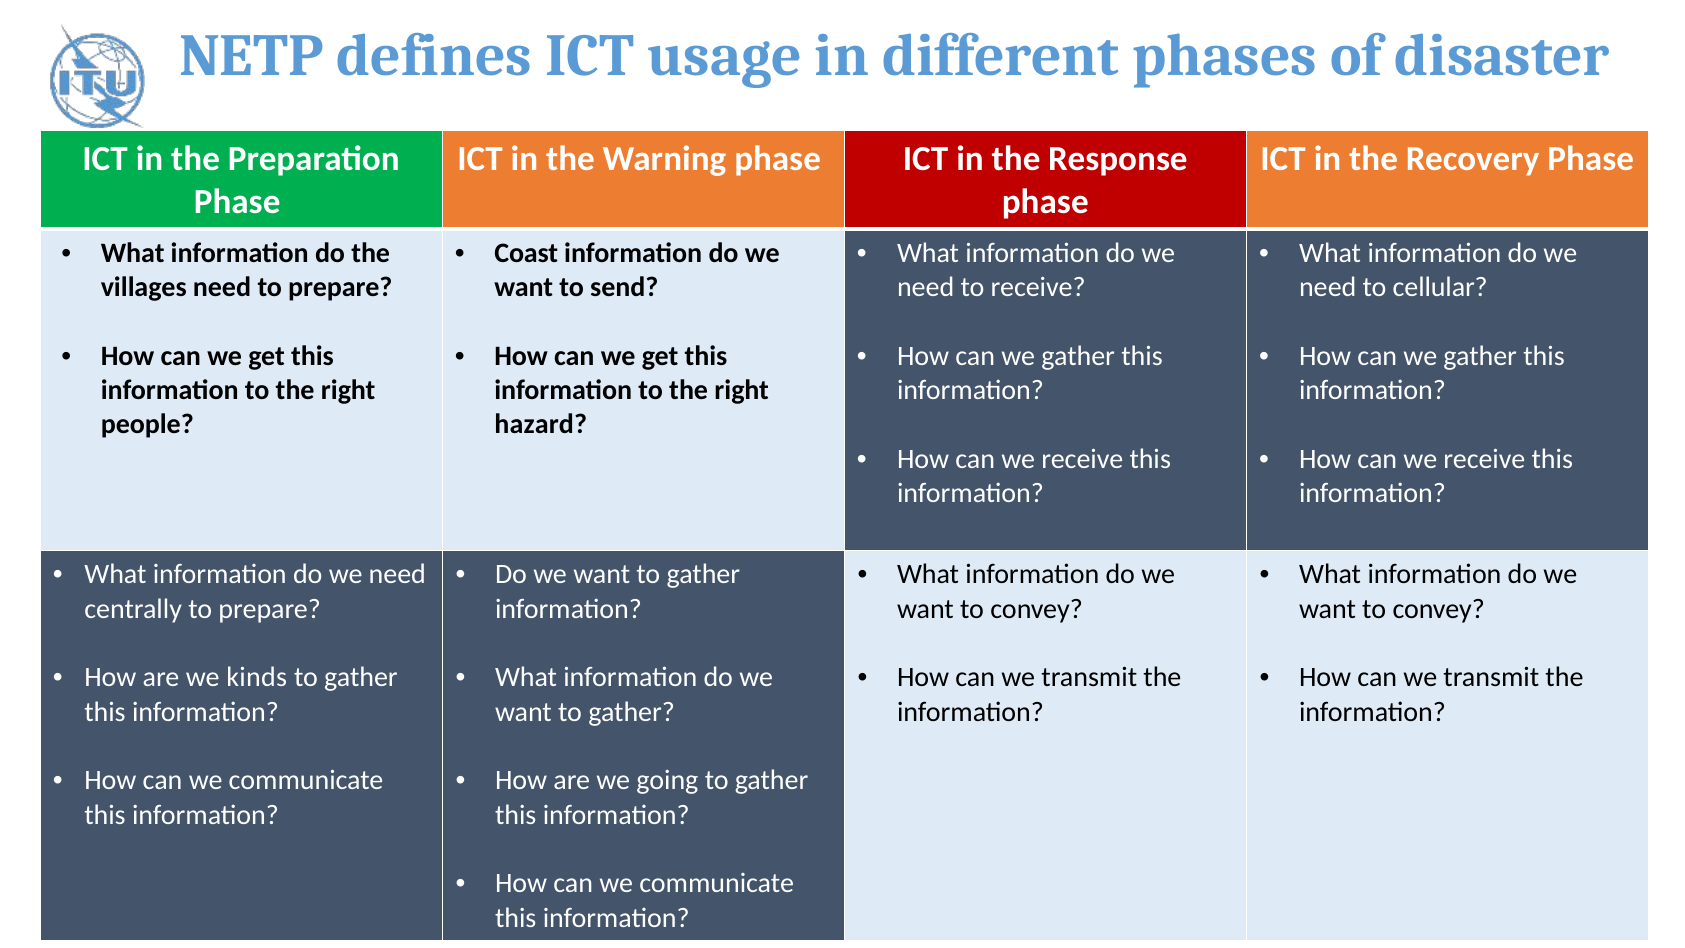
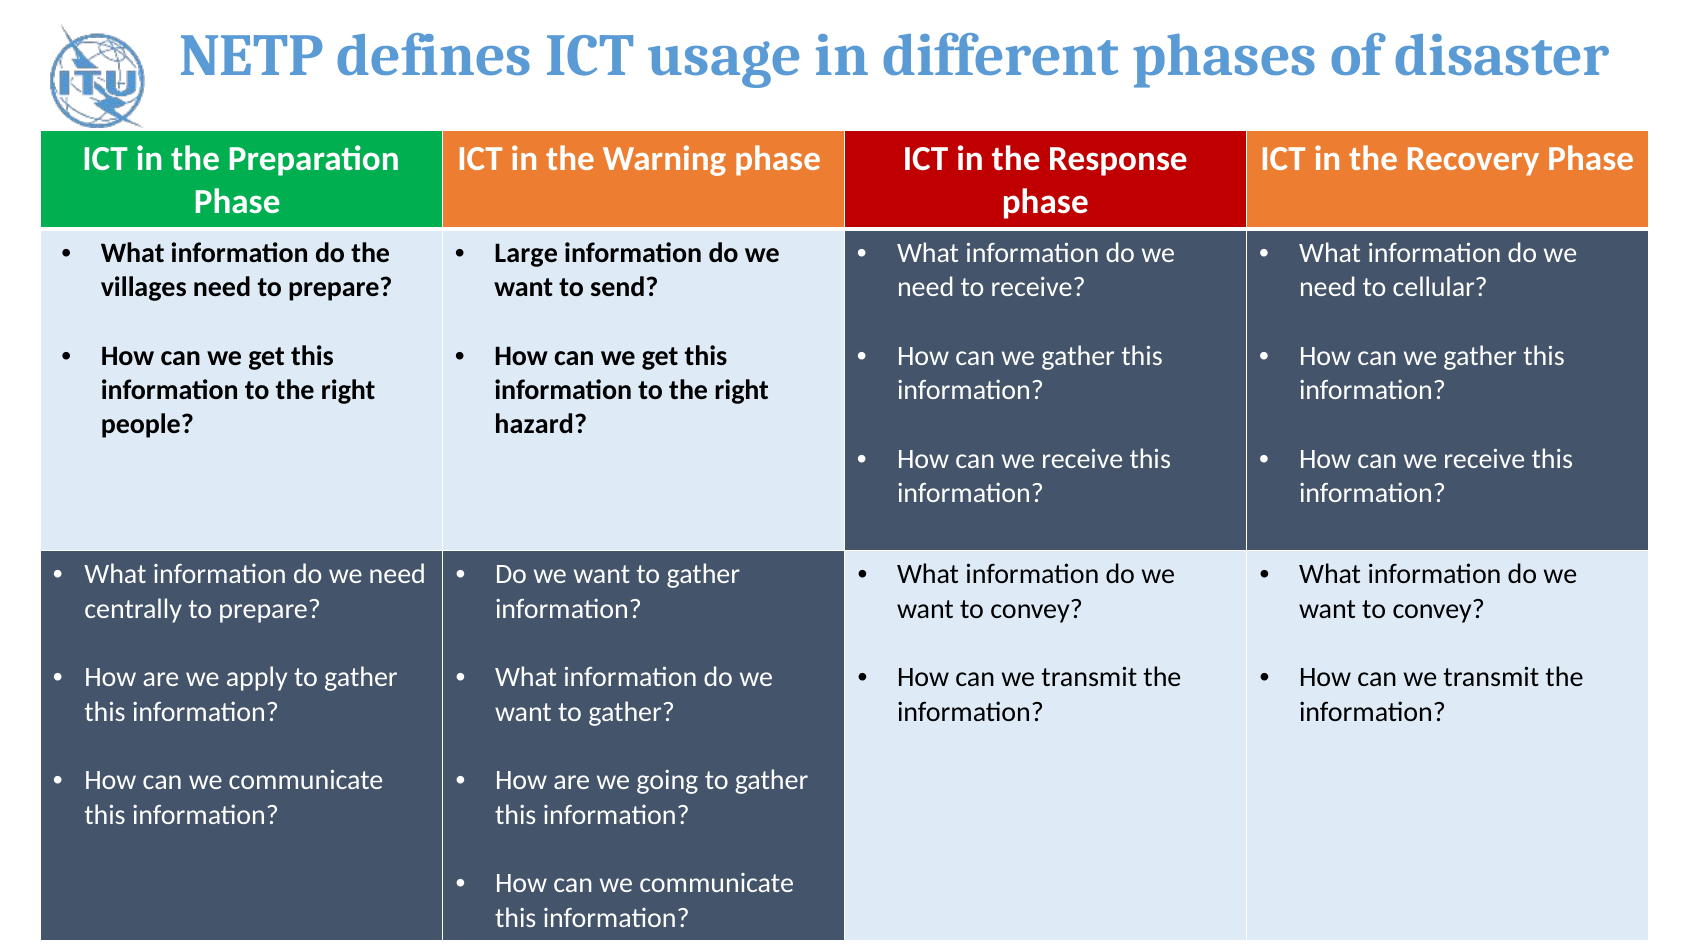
Coast: Coast -> Large
kinds: kinds -> apply
